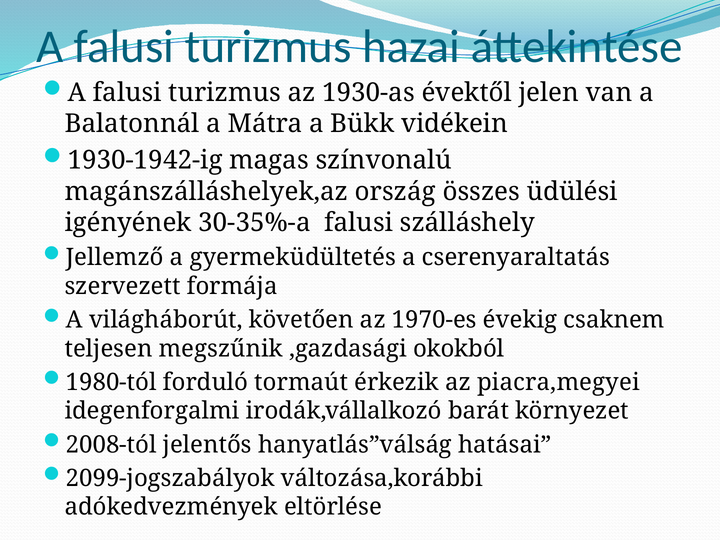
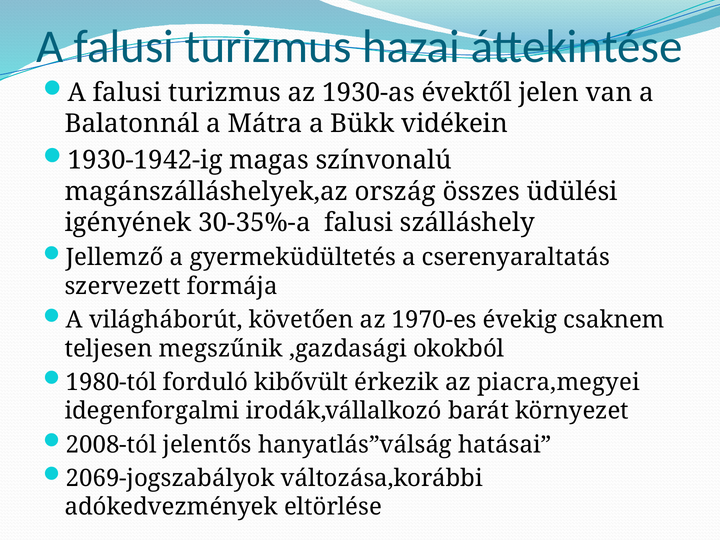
tormaút: tormaút -> kibővült
2099-jogszabályok: 2099-jogszabályok -> 2069-jogszabályok
